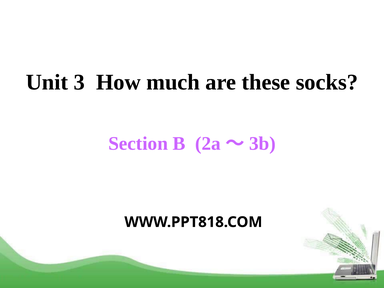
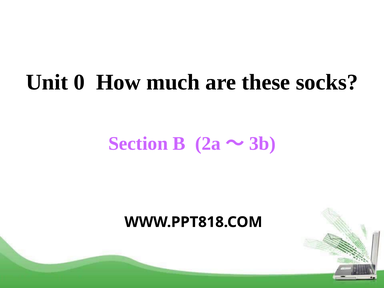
3: 3 -> 0
